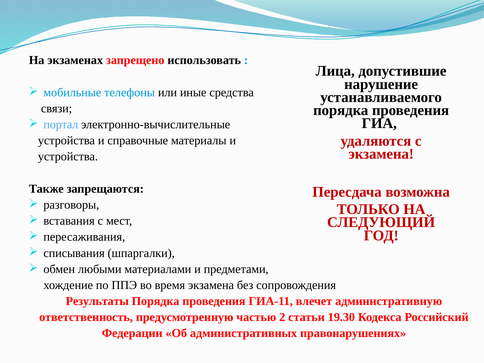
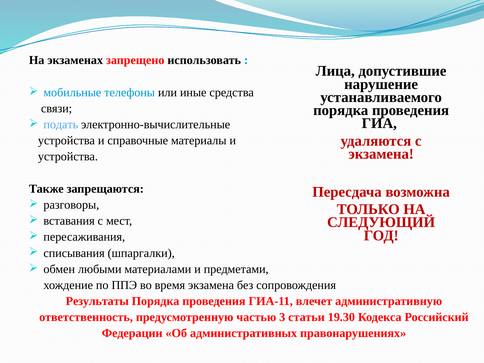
портал: портал -> подать
2: 2 -> 3
